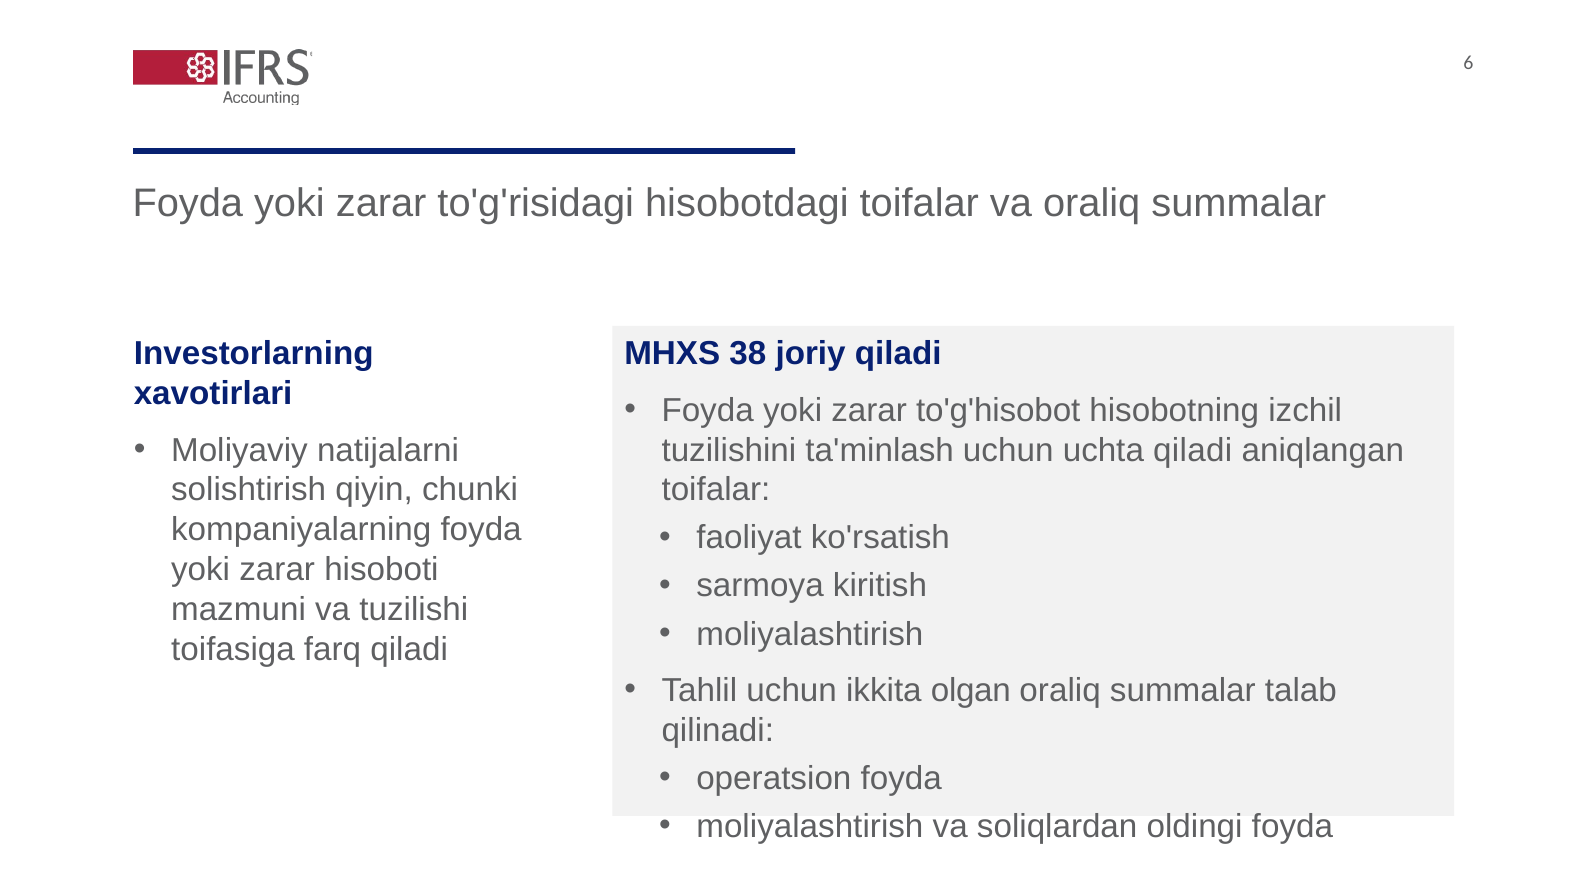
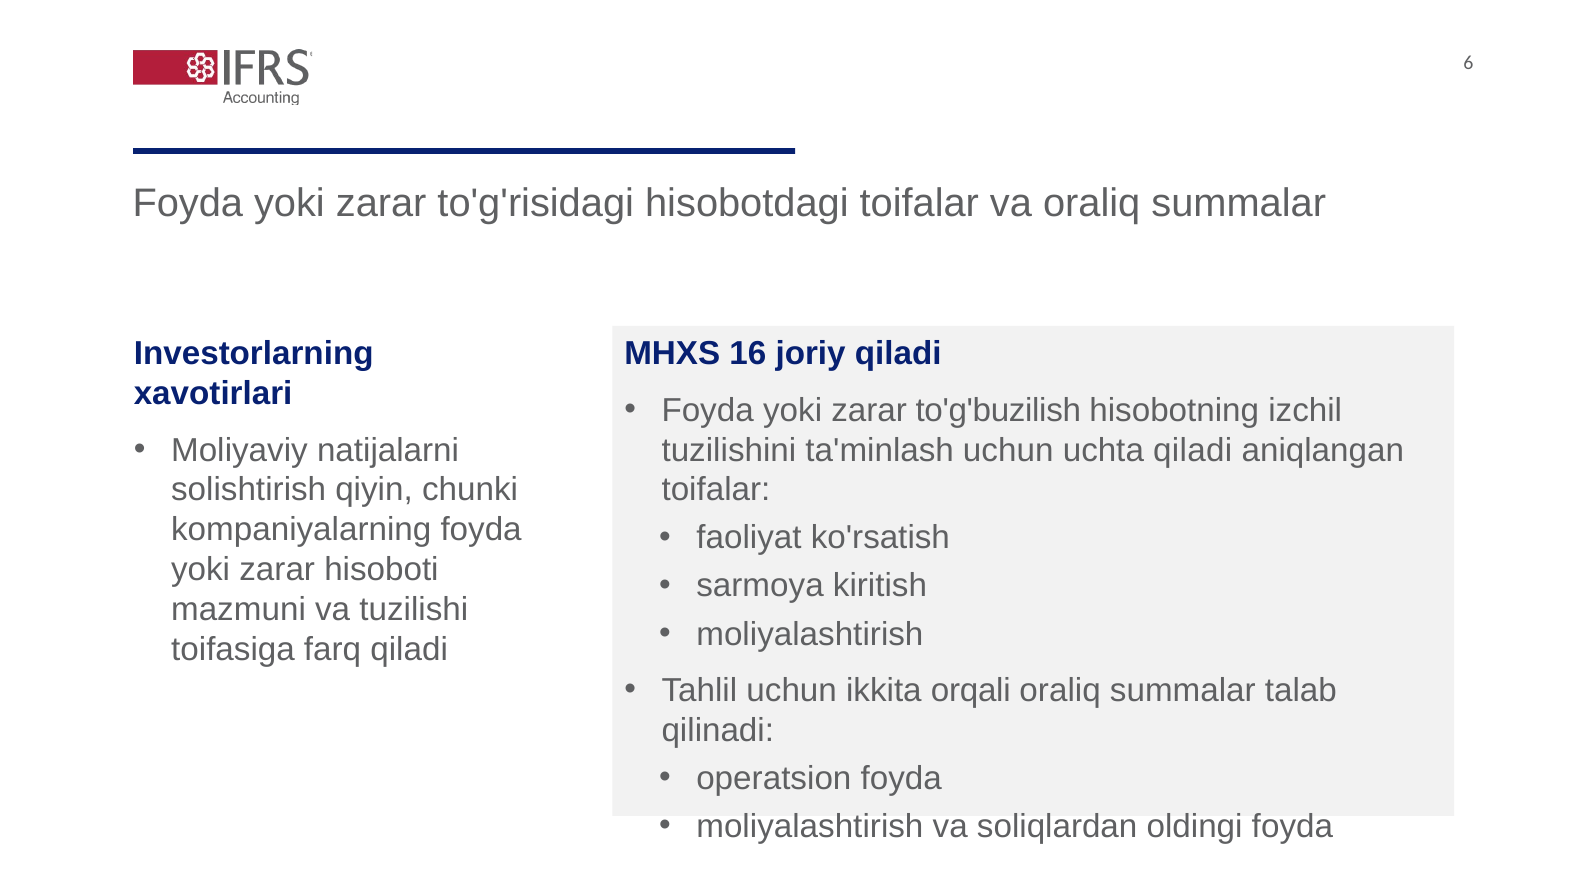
38: 38 -> 16
to'g'hisobot: to'g'hisobot -> to'g'buzilish
olgan: olgan -> orqali
